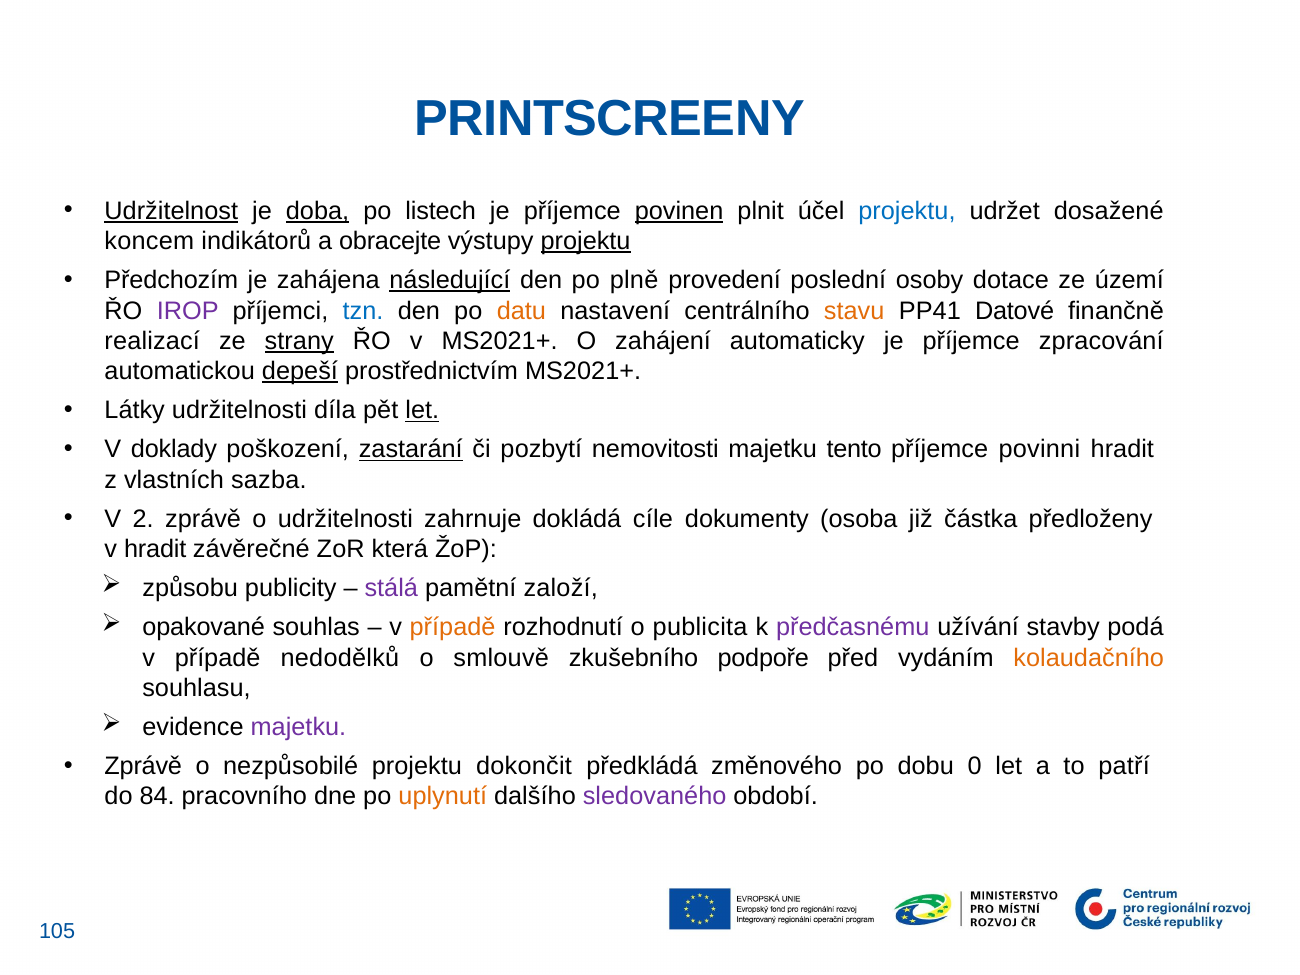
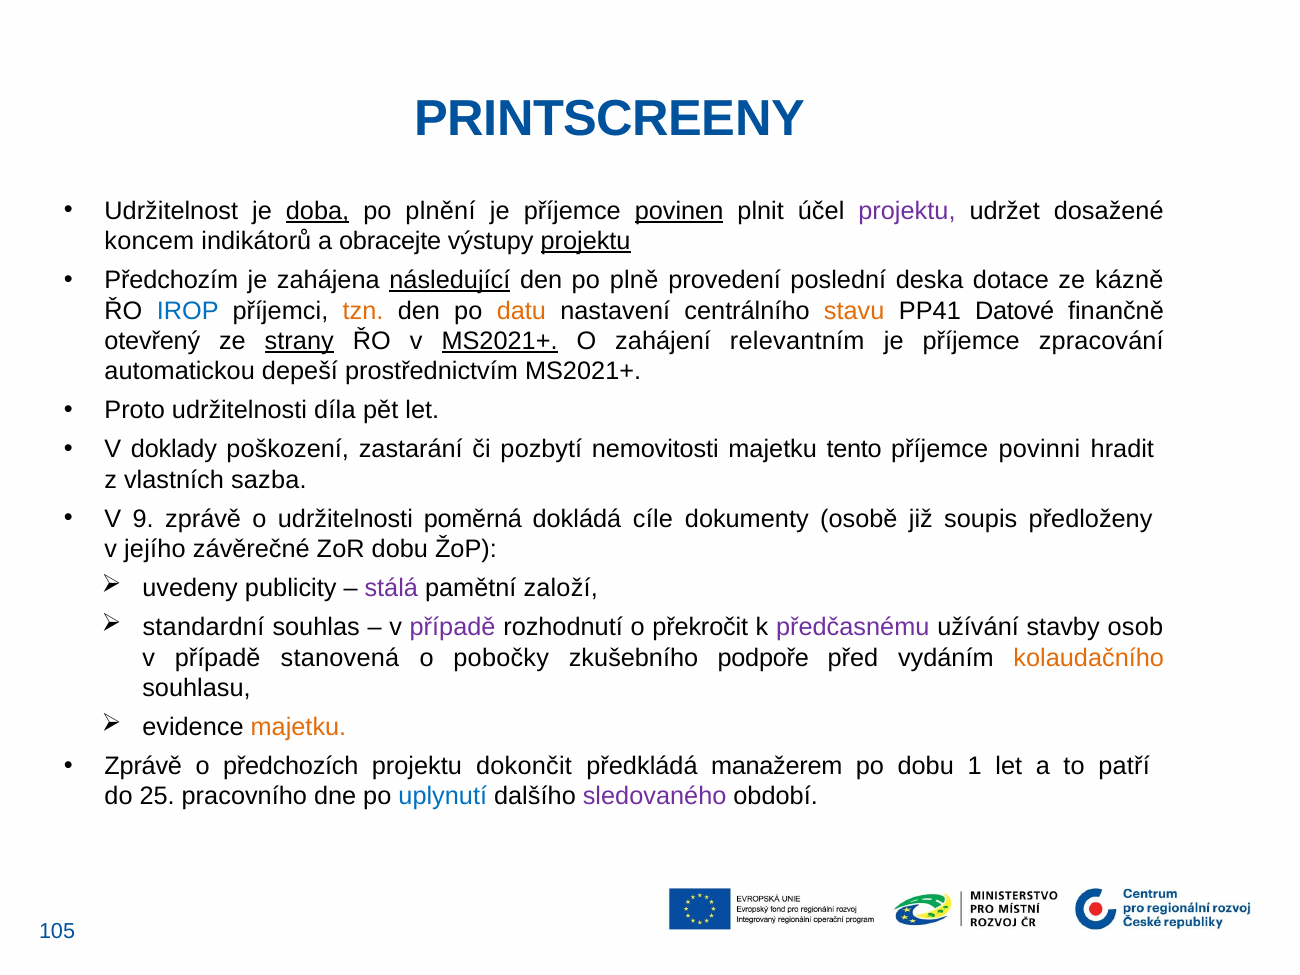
Udržitelnost underline: present -> none
listech: listech -> plnění
projektu at (907, 211) colour: blue -> purple
osoby: osoby -> deska
území: území -> kázně
IROP colour: purple -> blue
tzn colour: blue -> orange
realizací: realizací -> otevřený
MS2021+ at (500, 341) underline: none -> present
automaticky: automaticky -> relevantním
depeší underline: present -> none
Látky: Látky -> Proto
let at (422, 410) underline: present -> none
zastarání underline: present -> none
2: 2 -> 9
zahrnuje: zahrnuje -> poměrná
osoba: osoba -> osobě
částka: částka -> soupis
v hradit: hradit -> jejího
ZoR která: která -> dobu
způsobu: způsobu -> uvedeny
opakované: opakované -> standardní
případě at (453, 627) colour: orange -> purple
publicita: publicita -> překročit
podá: podá -> osob
nedodělků: nedodělků -> stanovená
smlouvě: smlouvě -> pobočky
majetku at (298, 727) colour: purple -> orange
nezpůsobilé: nezpůsobilé -> předchozích
změnového: změnového -> manažerem
0: 0 -> 1
84: 84 -> 25
uplynutí colour: orange -> blue
